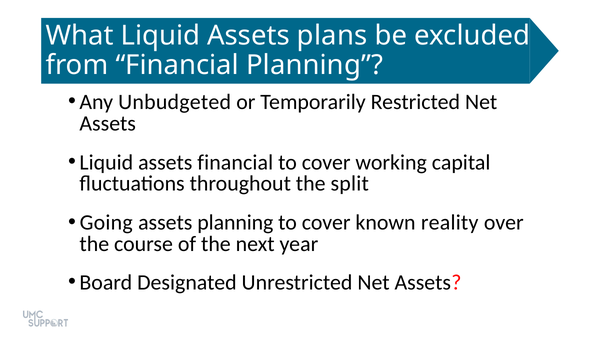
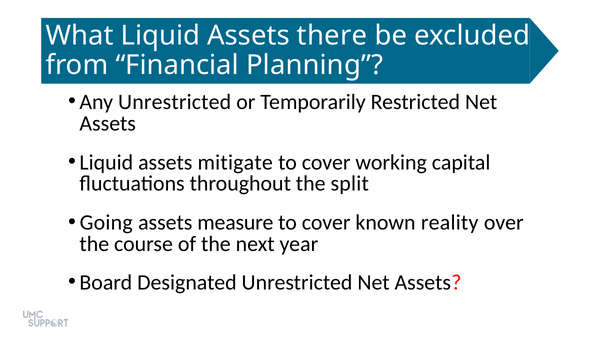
plans: plans -> there
Any Unbudgeted: Unbudgeted -> Unrestricted
assets financial: financial -> mitigate
assets planning: planning -> measure
